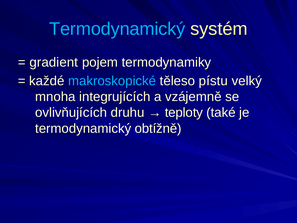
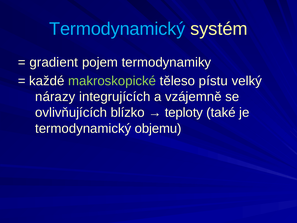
makroskopické colour: light blue -> light green
mnoha: mnoha -> nárazy
druhu: druhu -> blízko
obtížně: obtížně -> objemu
